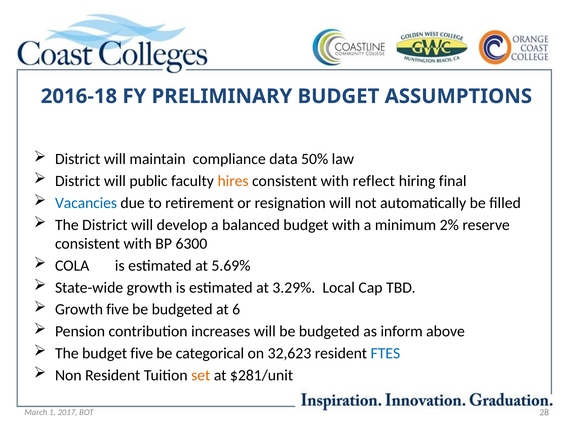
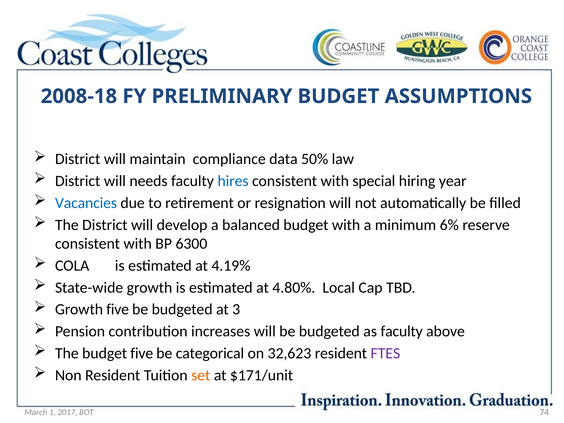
2016-18: 2016-18 -> 2008-18
public: public -> needs
hires colour: orange -> blue
reflect: reflect -> special
final: final -> year
2%: 2% -> 6%
5.69%: 5.69% -> 4.19%
3.29%: 3.29% -> 4.80%
6: 6 -> 3
as inform: inform -> faculty
FTES colour: blue -> purple
$281/unit: $281/unit -> $171/unit
28: 28 -> 74
